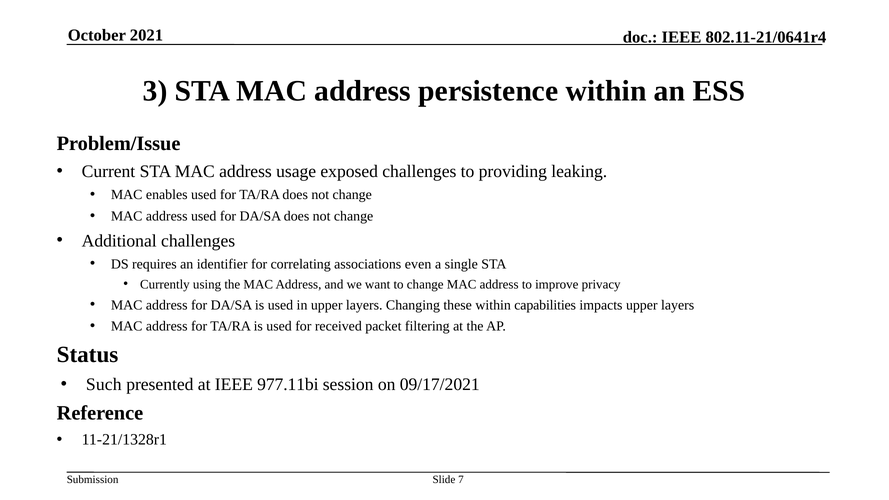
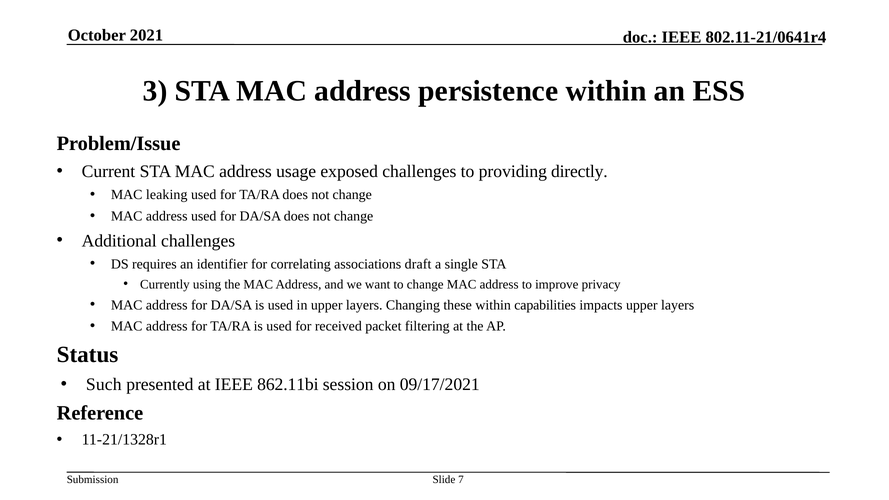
leaking: leaking -> directly
enables: enables -> leaking
even: even -> draft
977.11bi: 977.11bi -> 862.11bi
